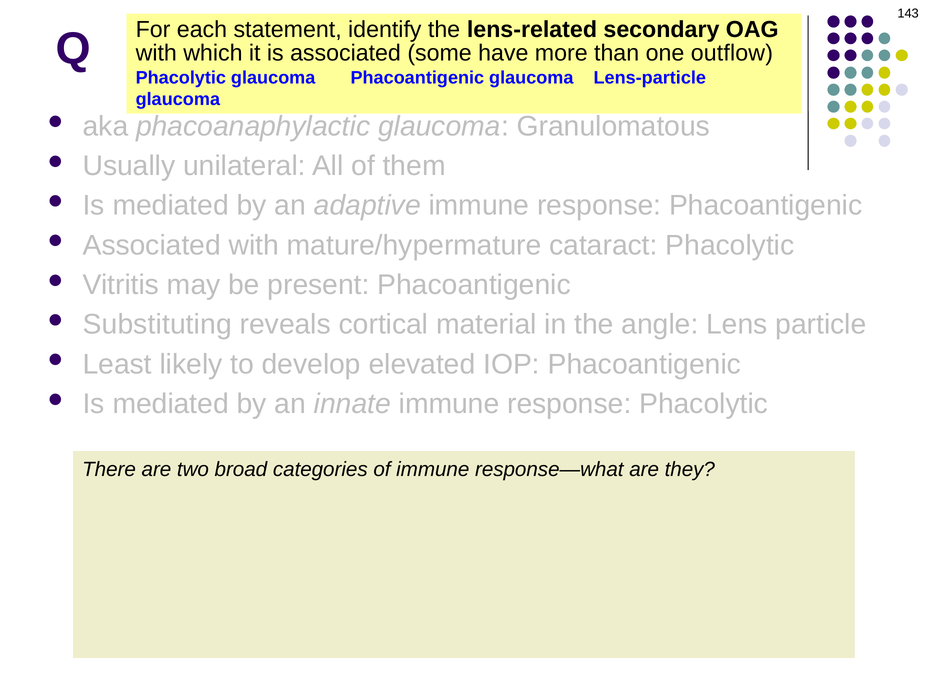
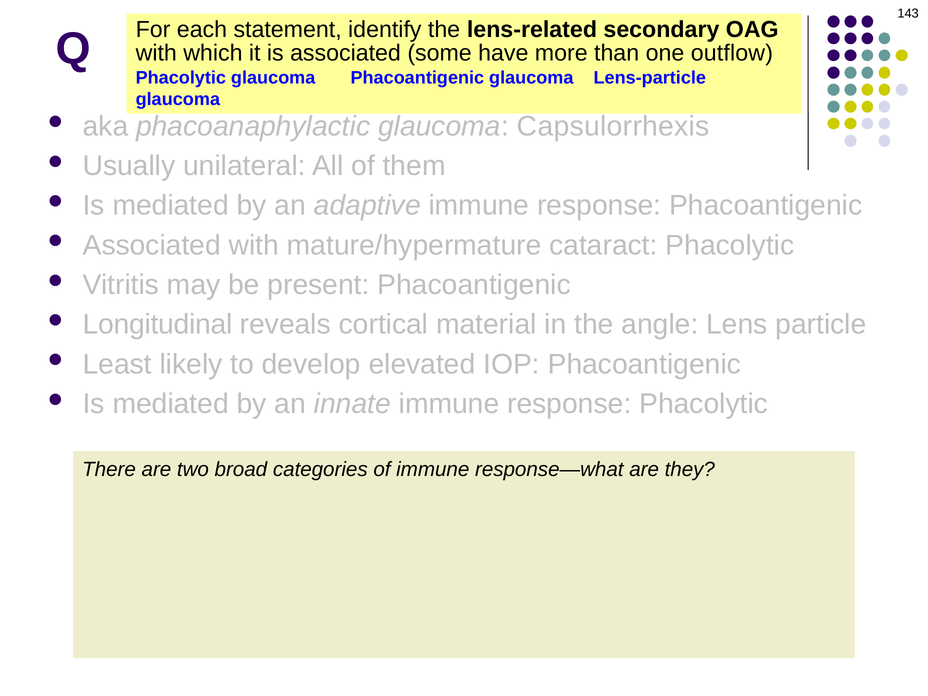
Granulomatous: Granulomatous -> Capsulorrhexis
Substituting: Substituting -> Longitudinal
